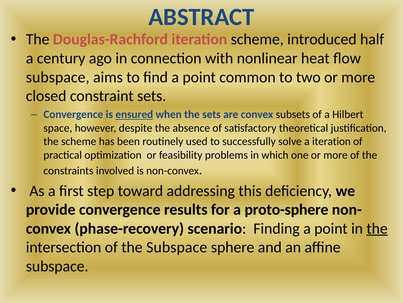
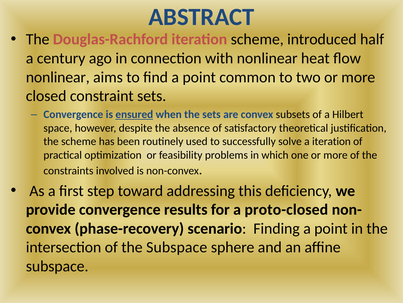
subspace at (58, 77): subspace -> nonlinear
proto-sphere: proto-sphere -> proto-closed
the at (377, 228) underline: present -> none
